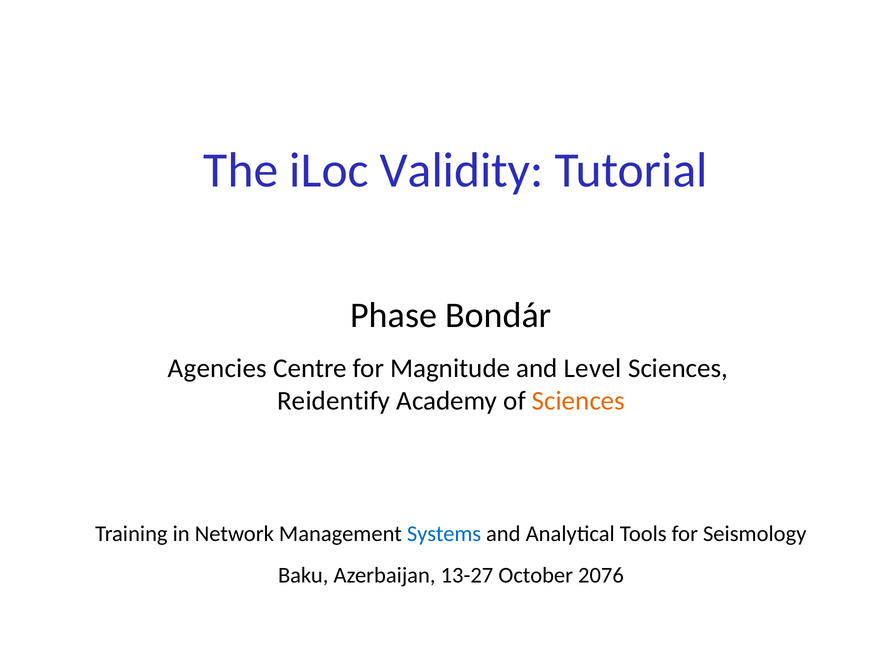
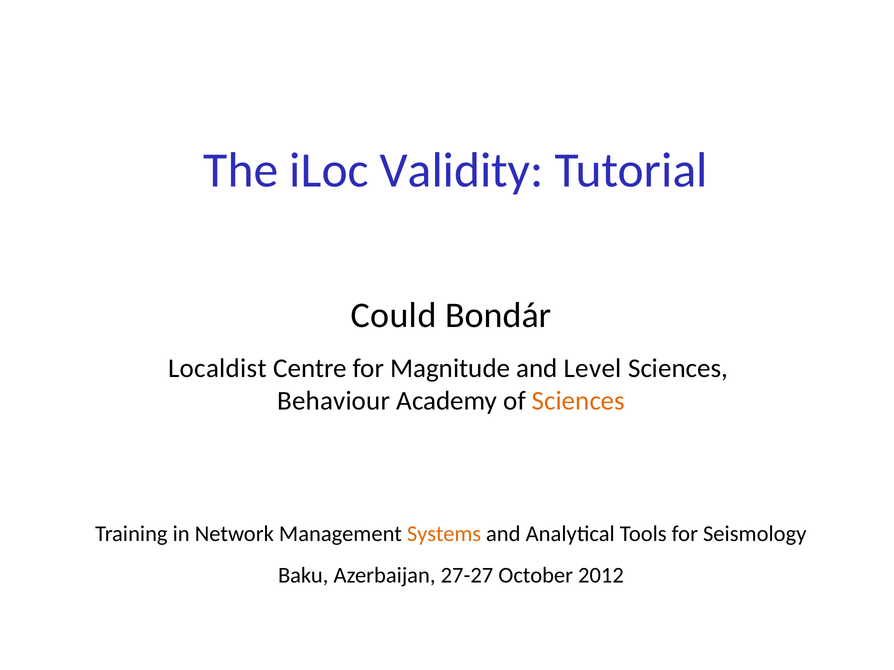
Phase: Phase -> Could
Agencies: Agencies -> Localdist
Reidentify: Reidentify -> Behaviour
Systems colour: blue -> orange
13-27: 13-27 -> 27-27
2076: 2076 -> 2012
